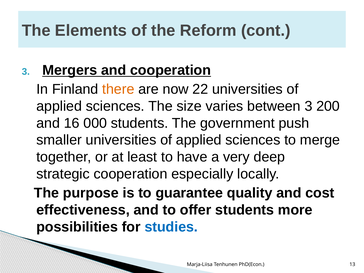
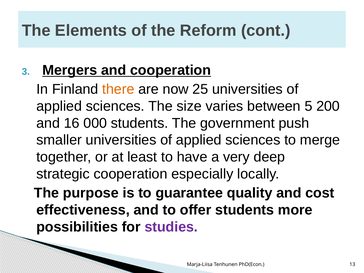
22: 22 -> 25
between 3: 3 -> 5
studies colour: blue -> purple
